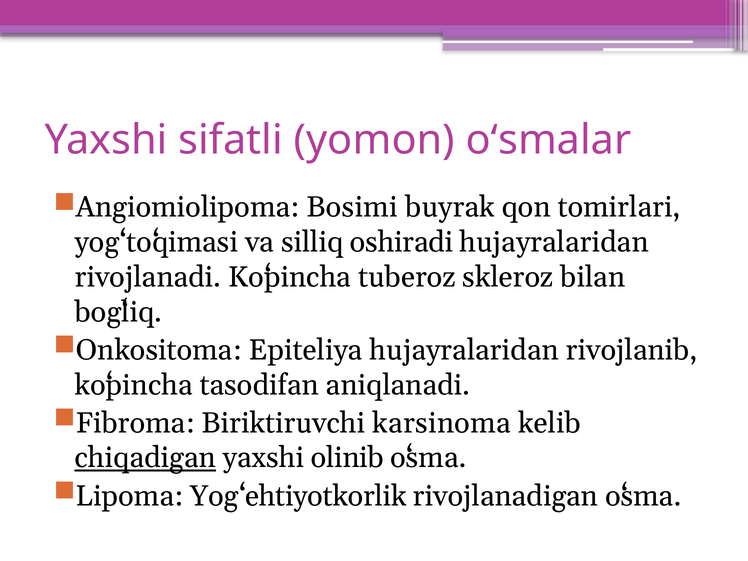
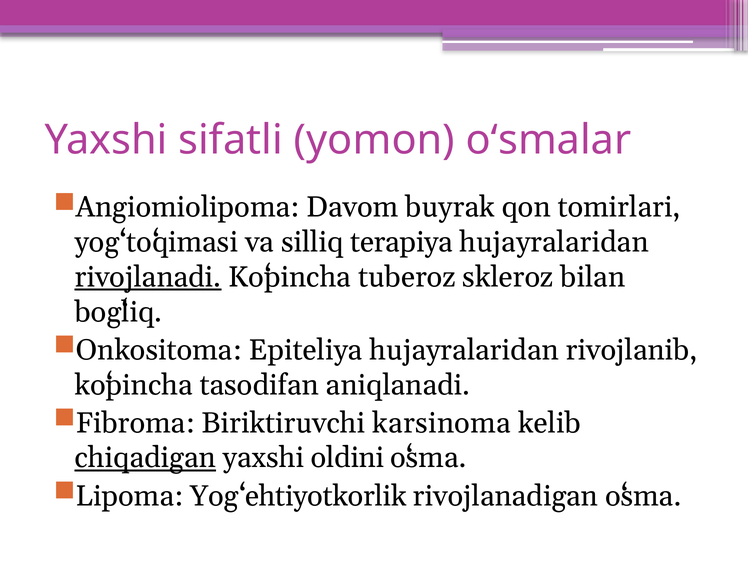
Bosimi: Bosimi -> Davom
oshiradi: oshiradi -> terapiya
rivojlanadi underline: none -> present
olinib: olinib -> oldini
